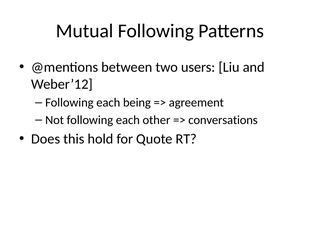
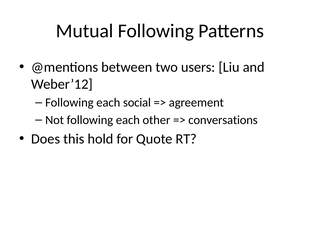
being: being -> social
